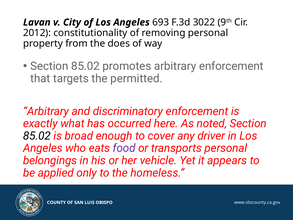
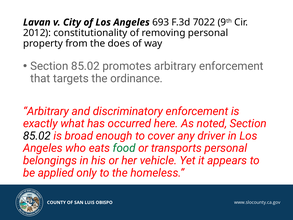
3022: 3022 -> 7022
permitted: permitted -> ordinance
food colour: purple -> green
